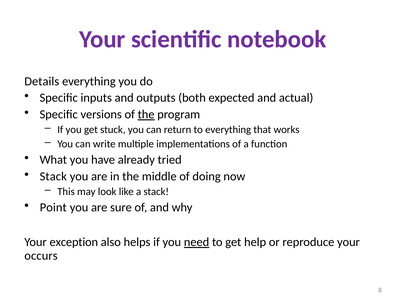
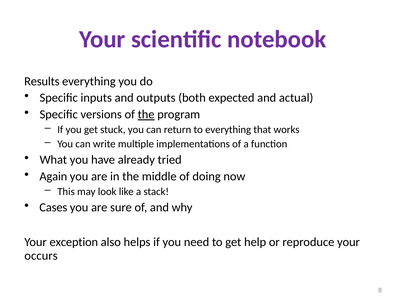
Details: Details -> Results
Stack at (53, 177): Stack -> Again
Point: Point -> Cases
need underline: present -> none
